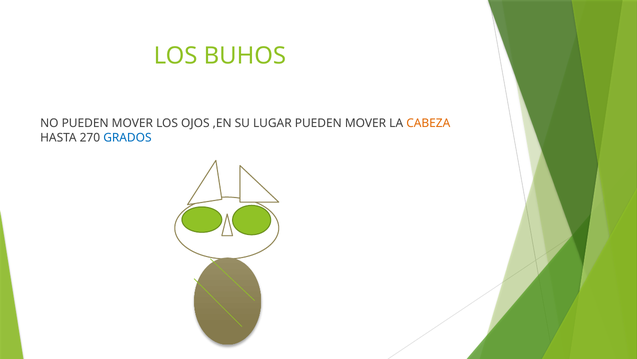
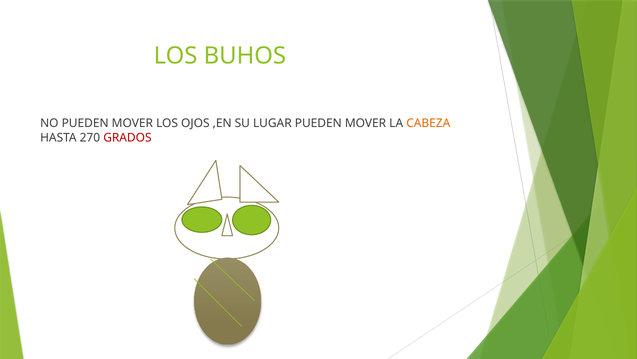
GRADOS colour: blue -> red
